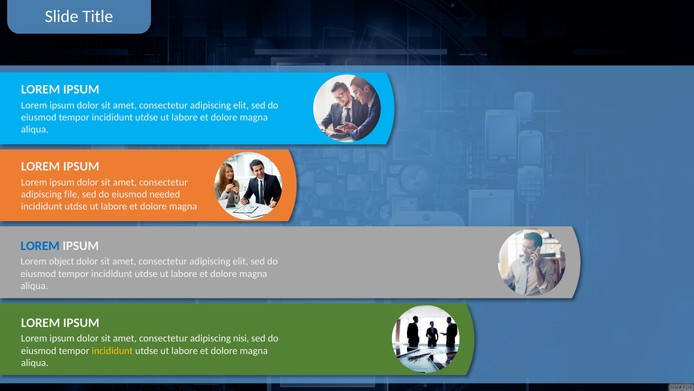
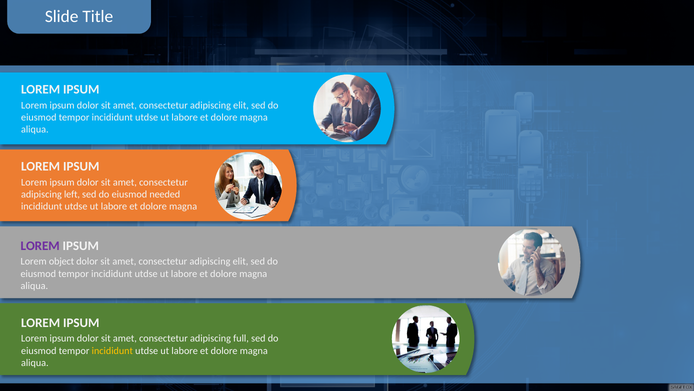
file: file -> left
LOREM at (40, 246) colour: blue -> purple
nisi: nisi -> full
